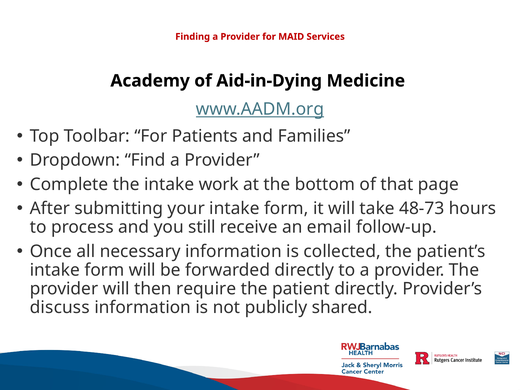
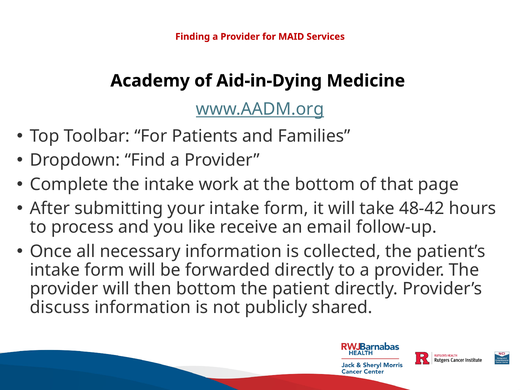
48-73: 48-73 -> 48-42
still: still -> like
then require: require -> bottom
